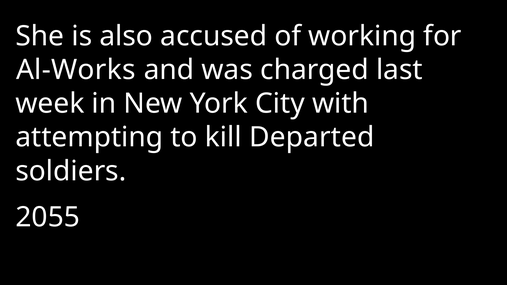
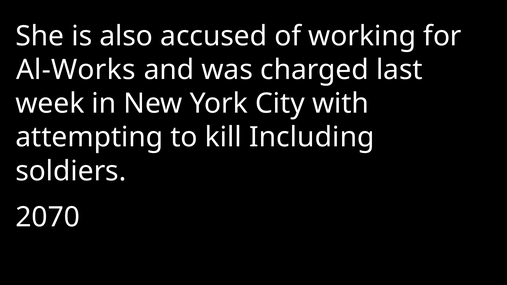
Departed: Departed -> Including
2055: 2055 -> 2070
